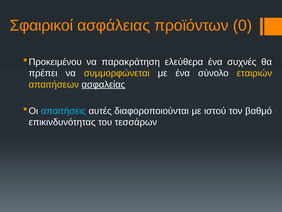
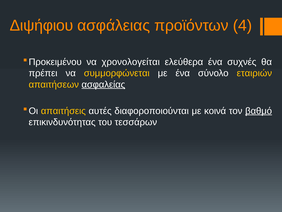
Σφαιρικοί: Σφαιρικοί -> Διψήφιου
0: 0 -> 4
παρακράτηση: παρακράτηση -> χρονολογείται
απαιτήσεις colour: light blue -> yellow
ιστού: ιστού -> κοινά
βαθμό underline: none -> present
